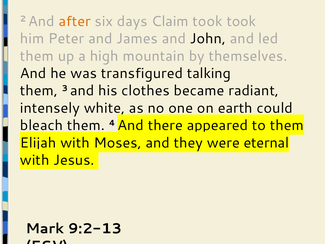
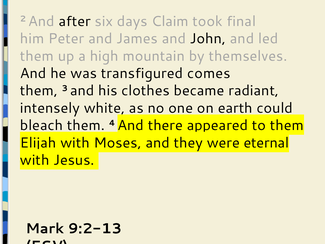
after colour: orange -> black
took took: took -> final
talking: talking -> comes
